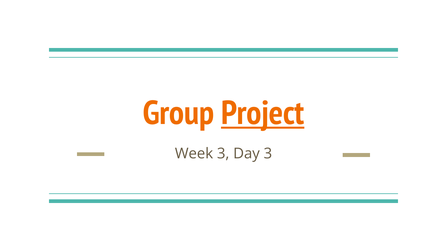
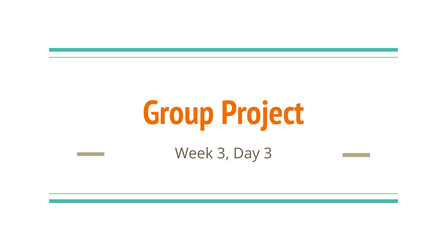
Project underline: present -> none
